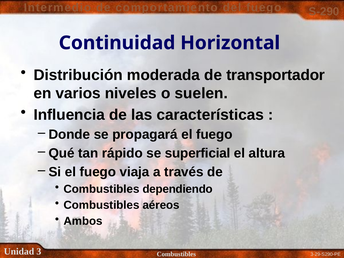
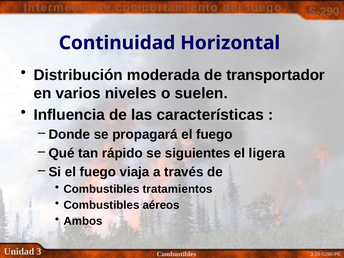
superficial: superficial -> siguientes
altura: altura -> ligera
dependiendo: dependiendo -> tratamientos
